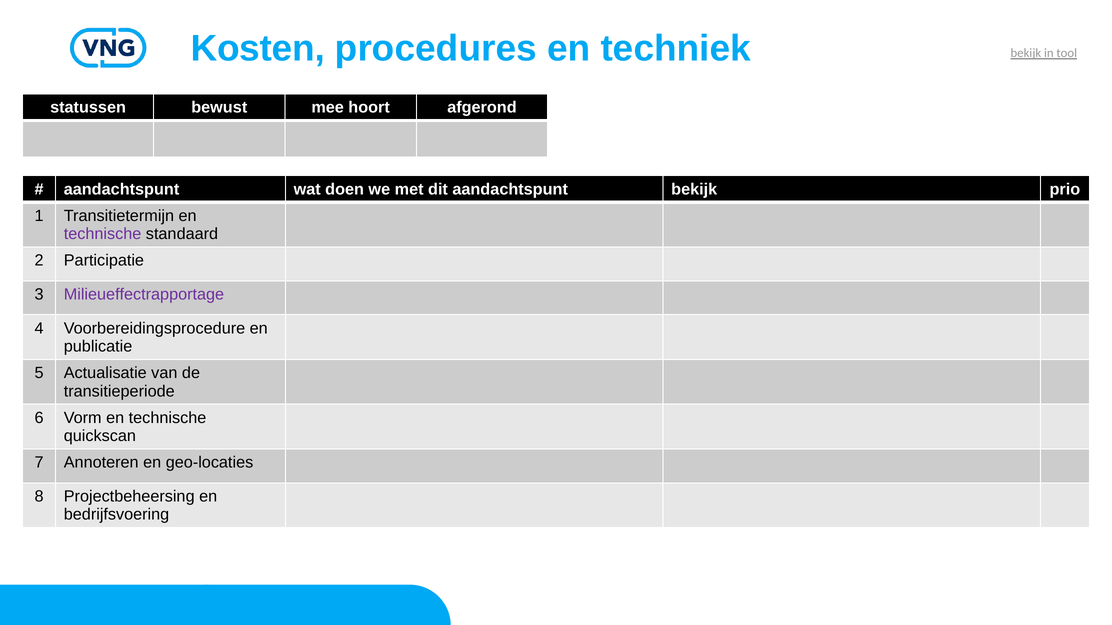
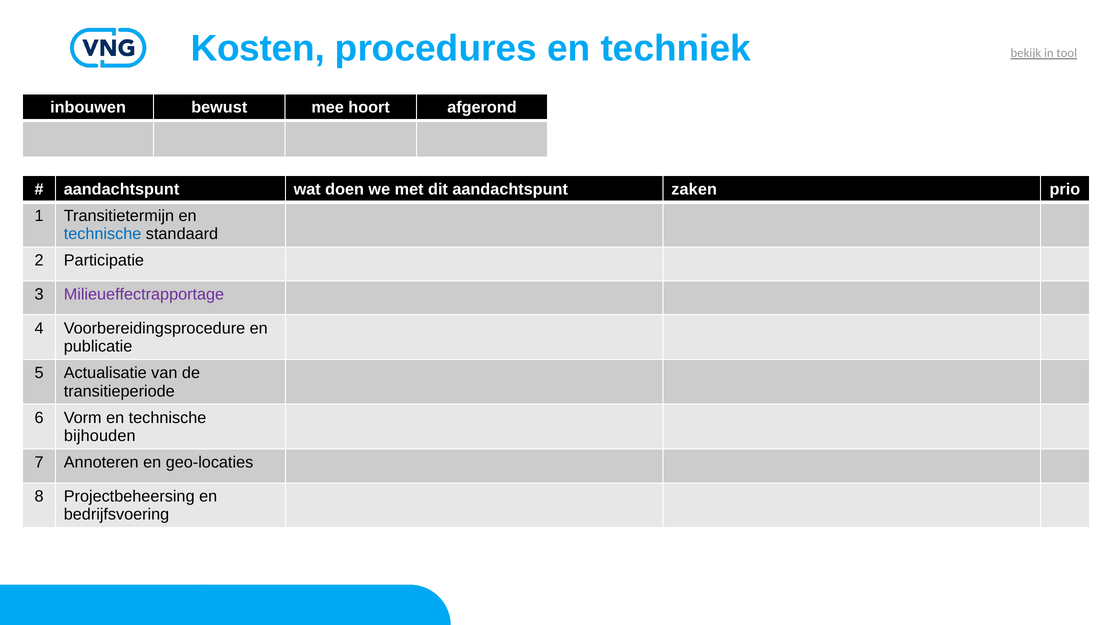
statussen: statussen -> inbouwen
aandachtspunt bekijk: bekijk -> zaken
technische at (103, 234) colour: purple -> blue
quickscan: quickscan -> bijhouden
